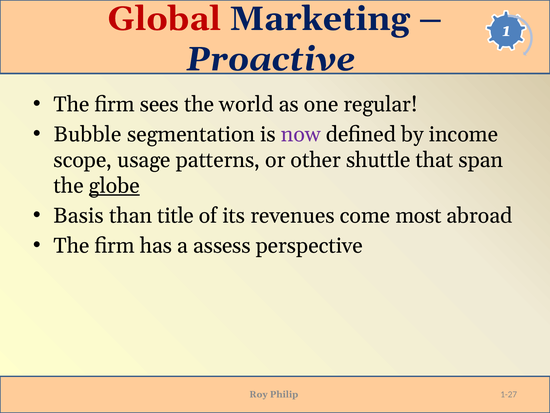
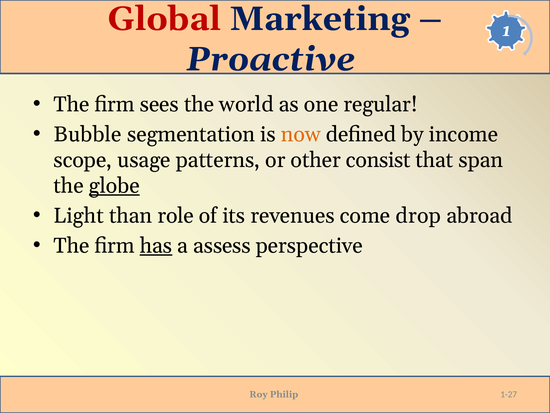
now colour: purple -> orange
shuttle: shuttle -> consist
Basis: Basis -> Light
title: title -> role
most: most -> drop
has underline: none -> present
